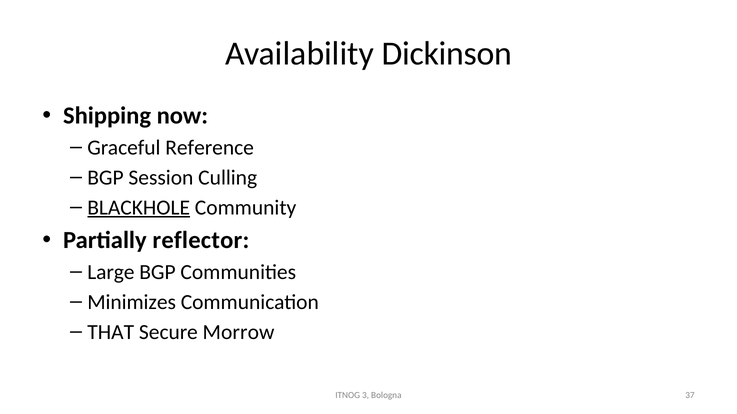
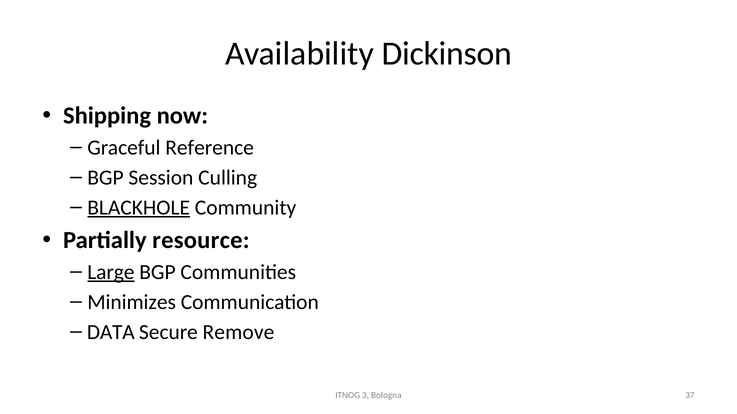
reflector: reflector -> resource
Large underline: none -> present
THAT: THAT -> DATA
Morrow: Morrow -> Remove
